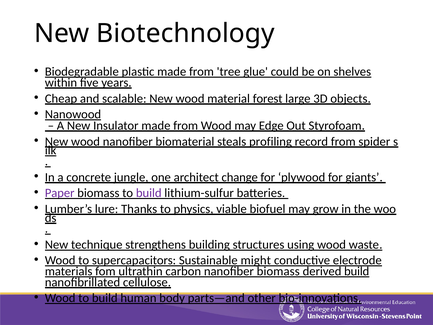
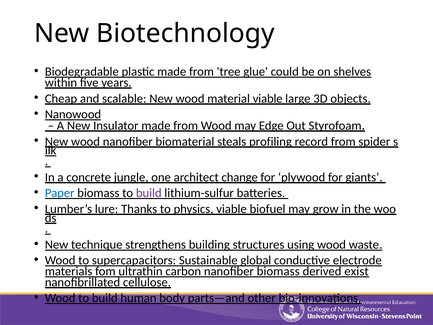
material forest: forest -> viable
Paper colour: purple -> blue
might: might -> global
derived build: build -> exist
